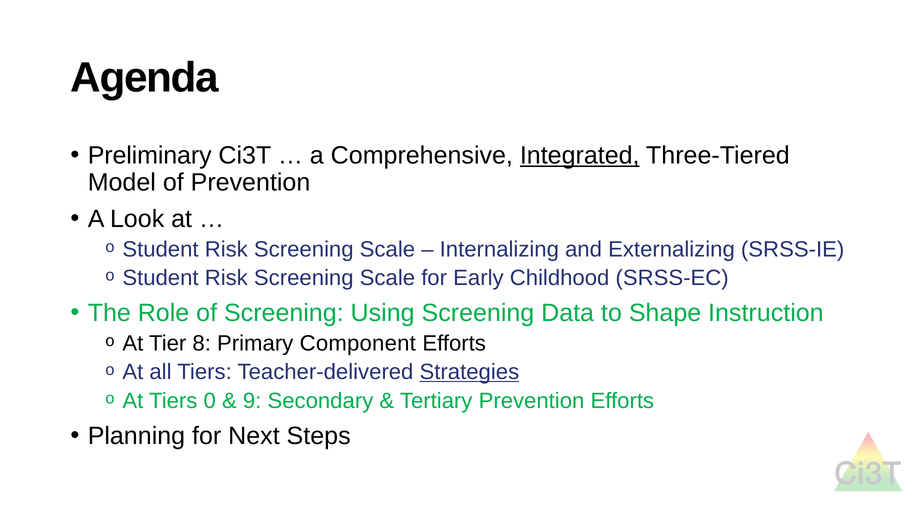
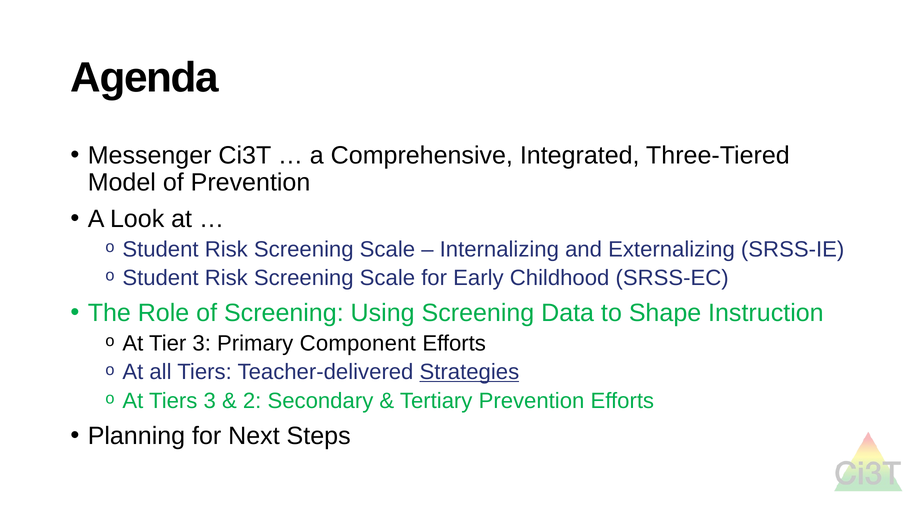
Preliminary: Preliminary -> Messenger
Integrated underline: present -> none
Tier 8: 8 -> 3
Tiers 0: 0 -> 3
9: 9 -> 2
